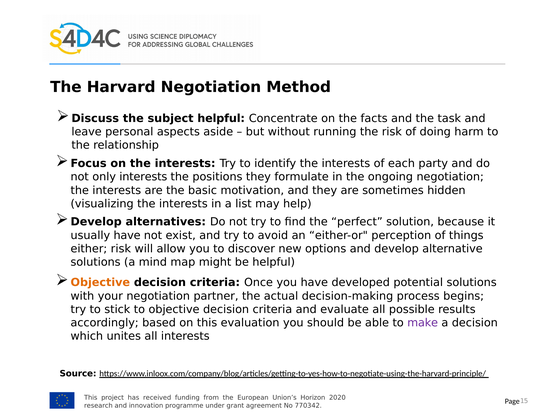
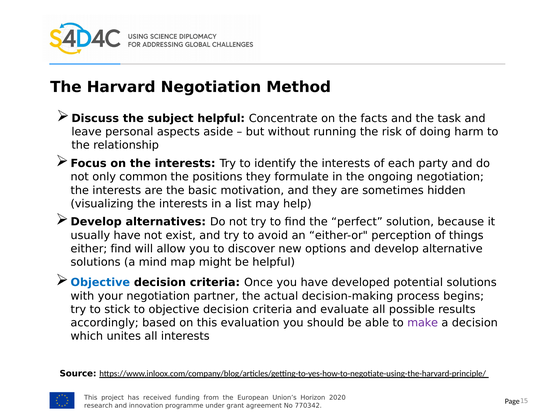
only interests: interests -> common
either risk: risk -> find
Objective at (100, 283) colour: orange -> blue
